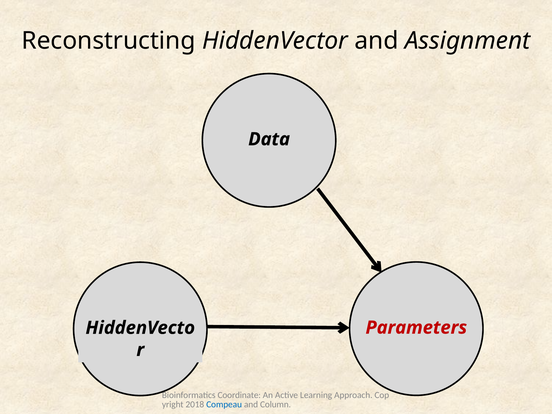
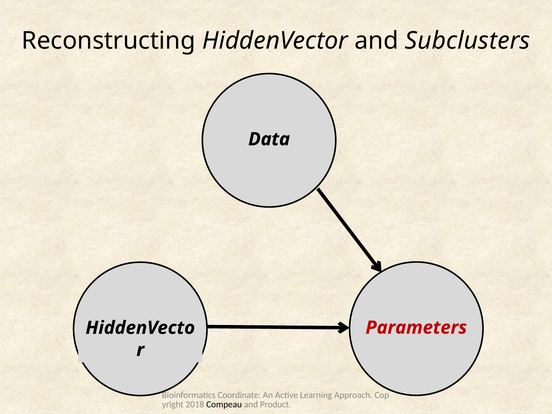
Assignment: Assignment -> Subclusters
Compeau colour: blue -> black
Column: Column -> Product
